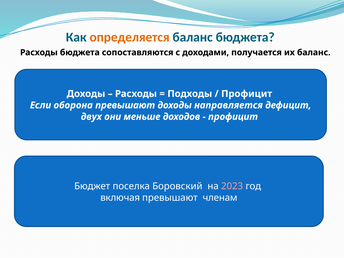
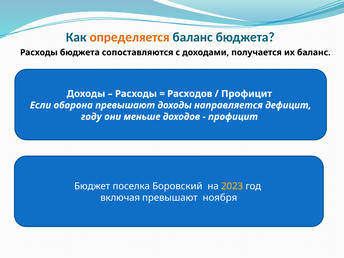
Подходы: Подходы -> Расходов
двух: двух -> году
2023 colour: pink -> yellow
членам: членам -> ноября
